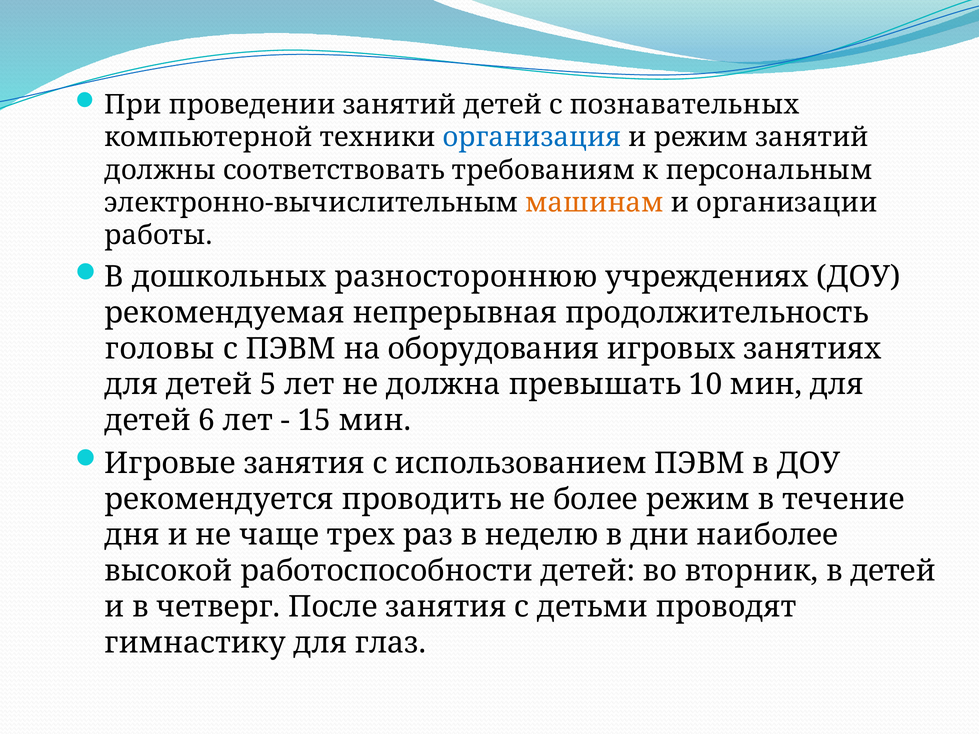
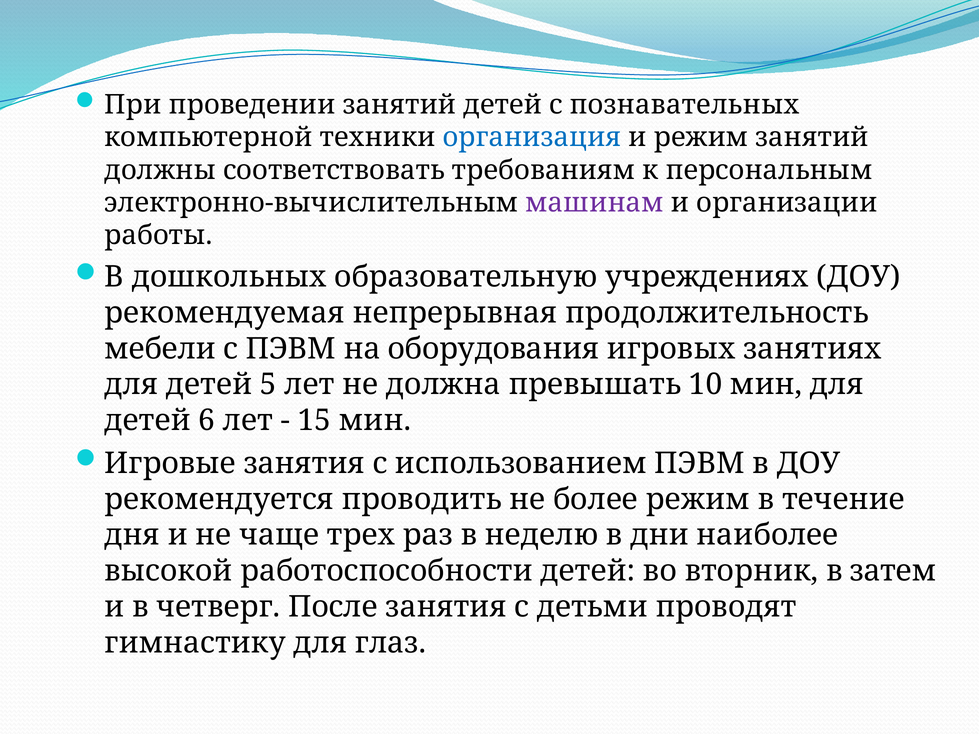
машинам colour: orange -> purple
разностороннюю: разностороннюю -> образовательную
головы: головы -> мебели
в детей: детей -> затем
